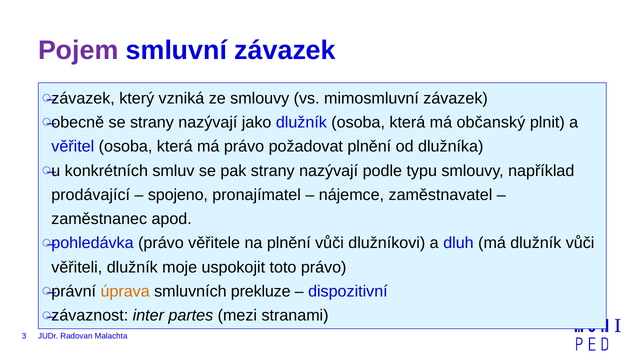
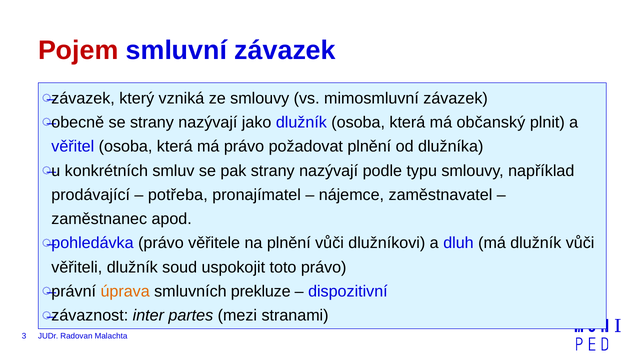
Pojem colour: purple -> red
spojeno: spojeno -> potřeba
moje: moje -> soud
